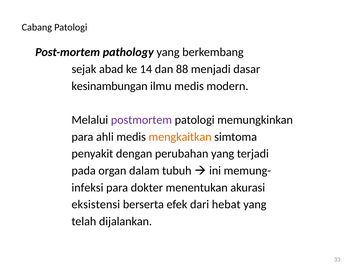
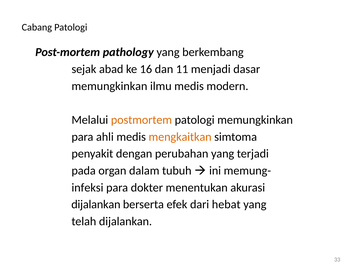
14: 14 -> 16
88: 88 -> 11
kesinambungan at (110, 86): kesinambungan -> memungkinkan
postmortem colour: purple -> orange
eksistensi at (96, 204): eksistensi -> dijalankan
